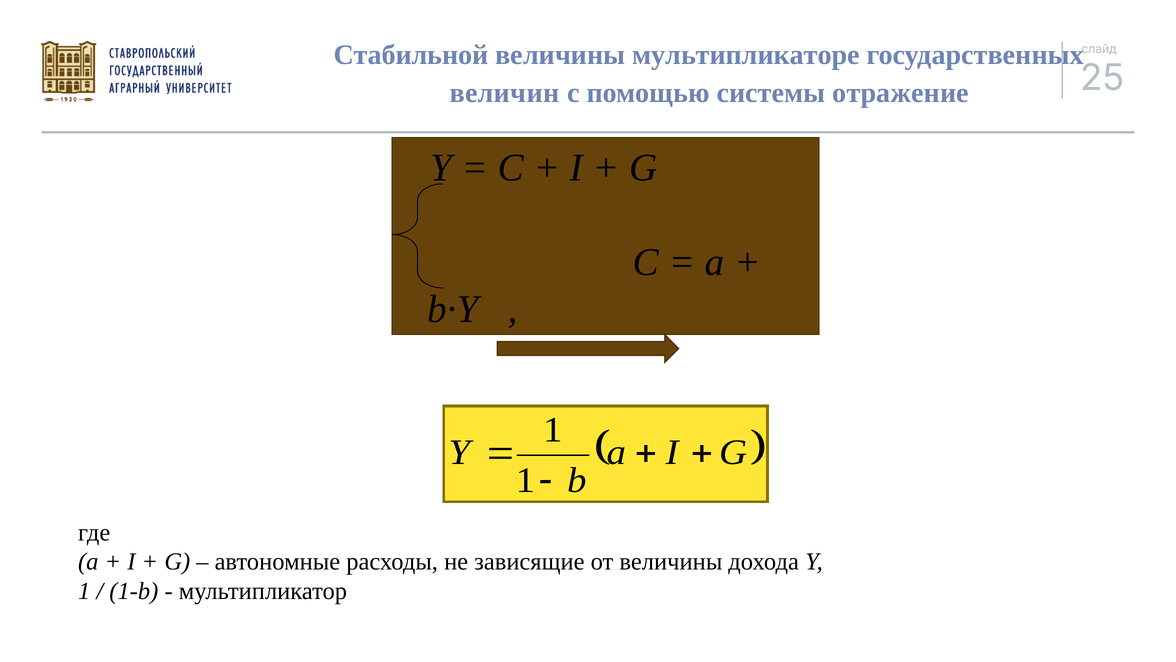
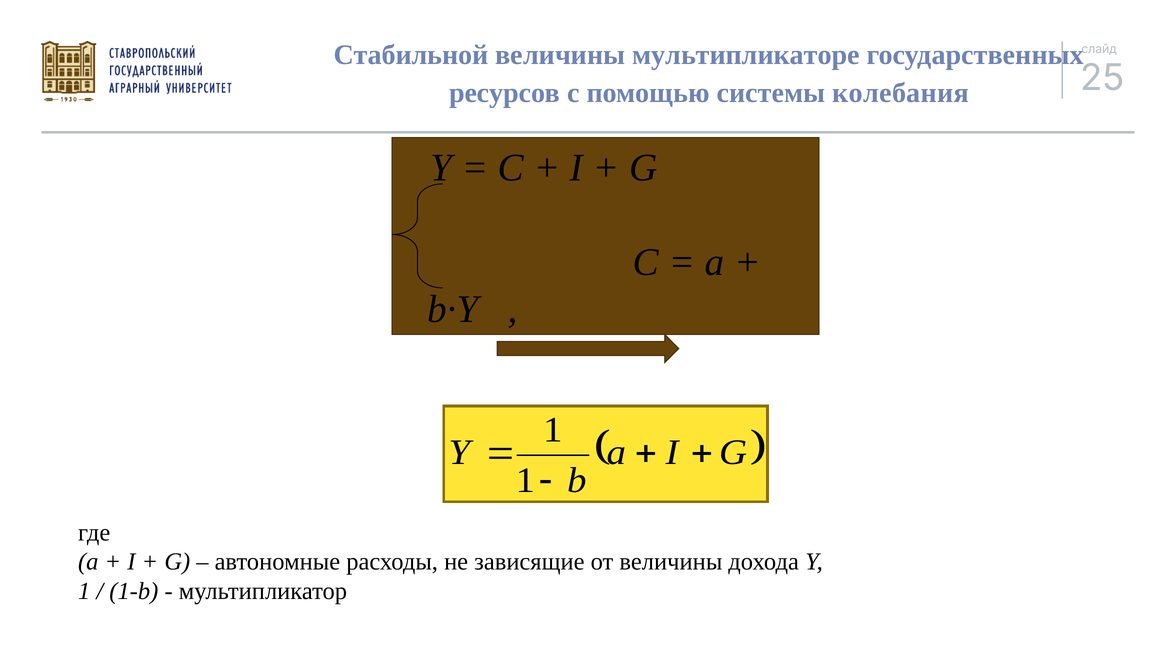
величин: величин -> ресурсов
отражение: отражение -> колебания
